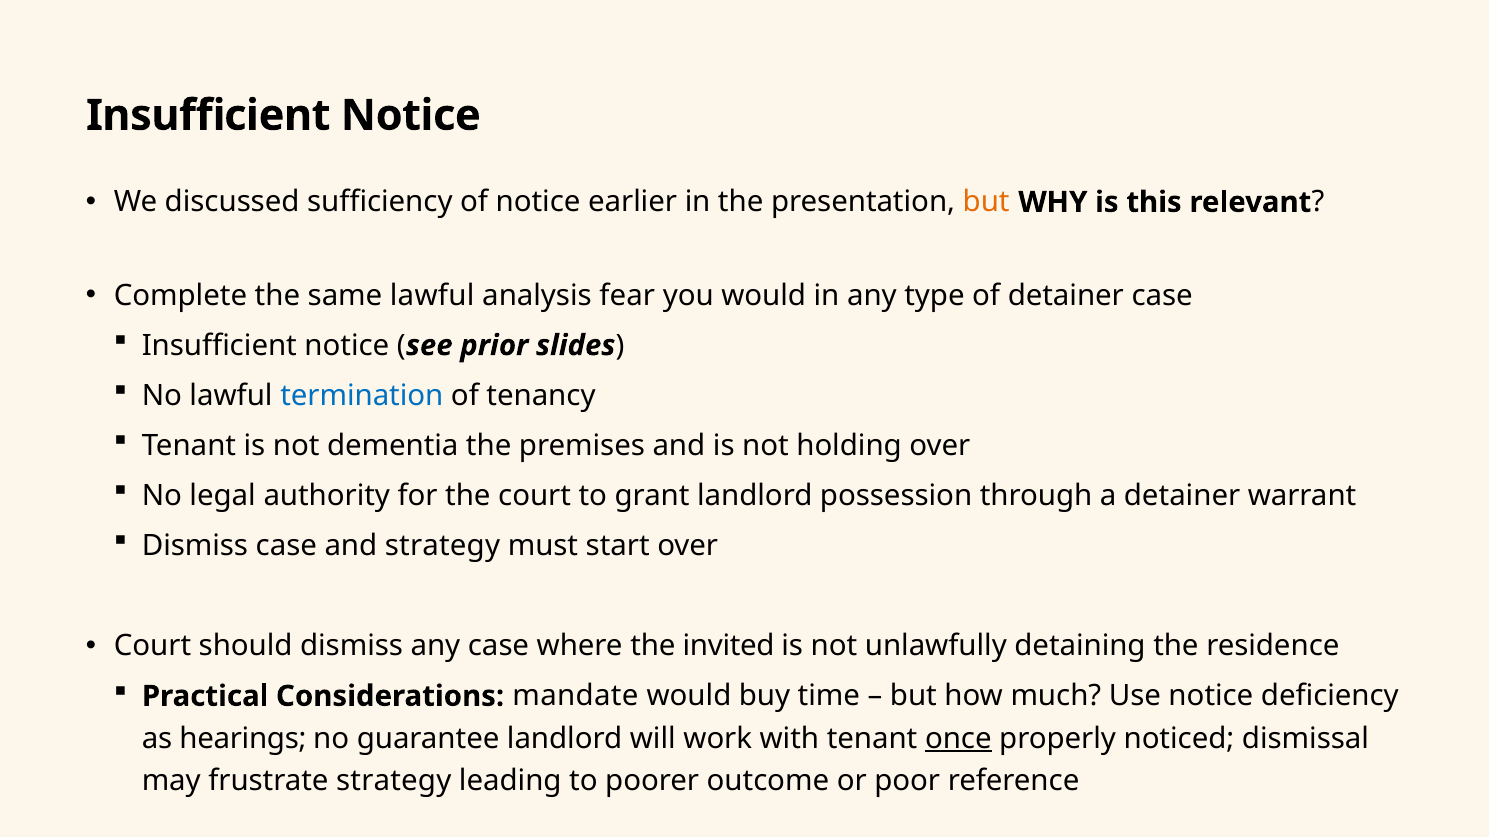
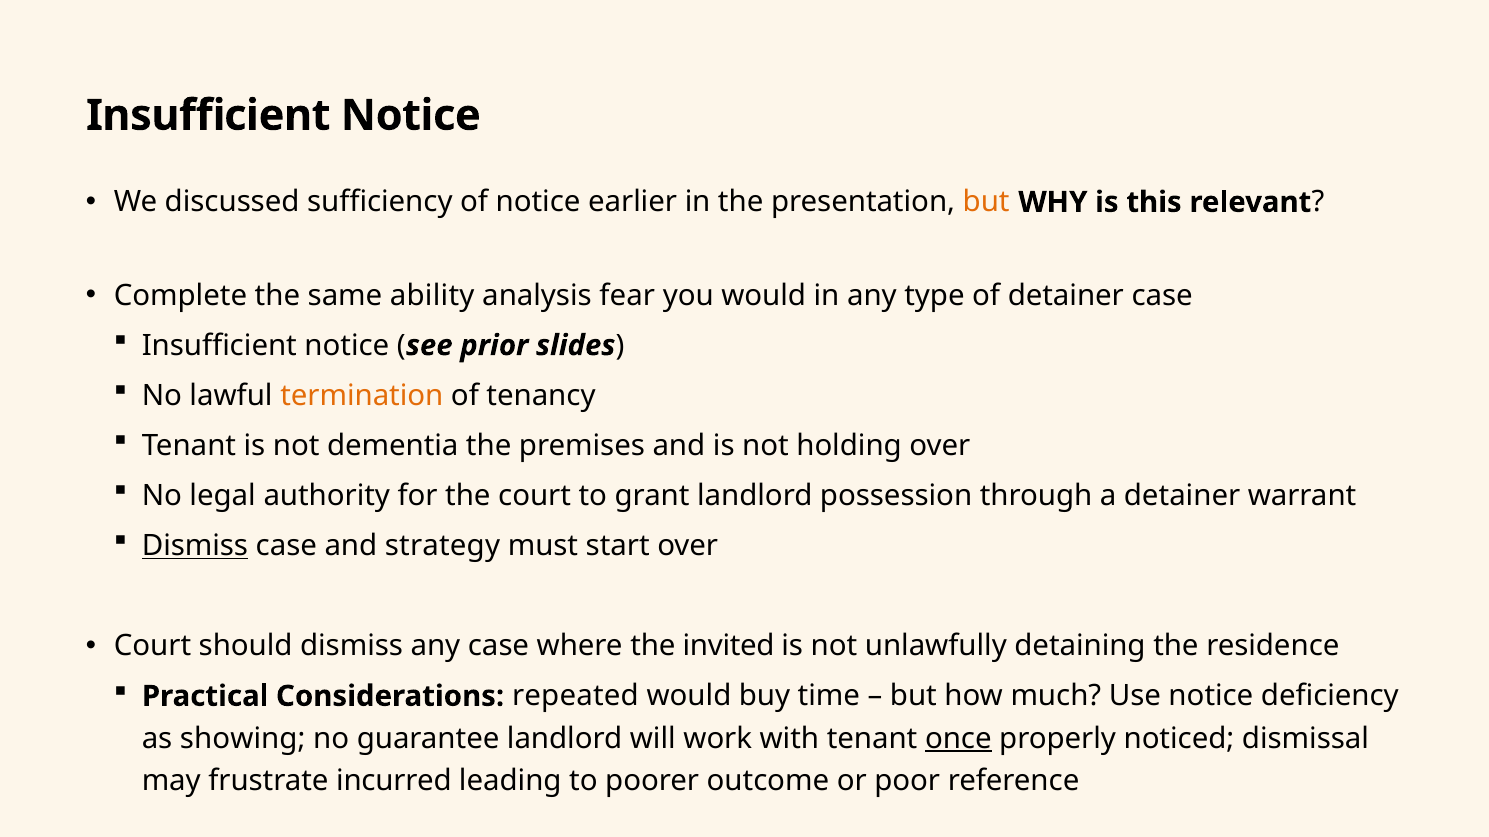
same lawful: lawful -> ability
termination colour: blue -> orange
Dismiss at (195, 546) underline: none -> present
mandate: mandate -> repeated
hearings: hearings -> showing
frustrate strategy: strategy -> incurred
